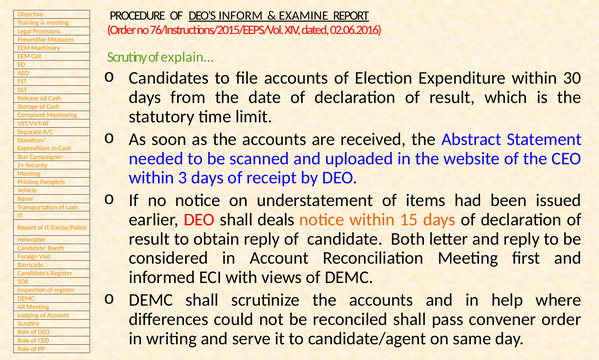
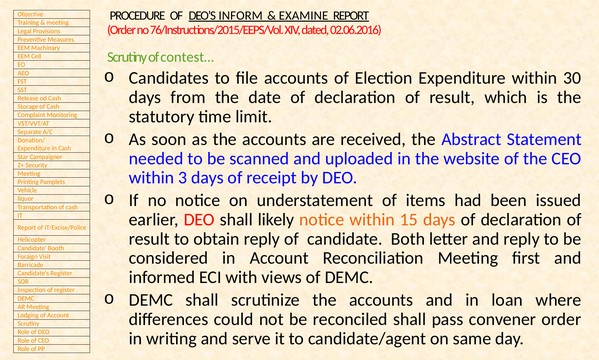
explain…: explain… -> contest…
deals: deals -> likely
help: help -> loan
